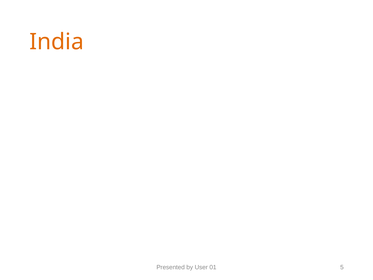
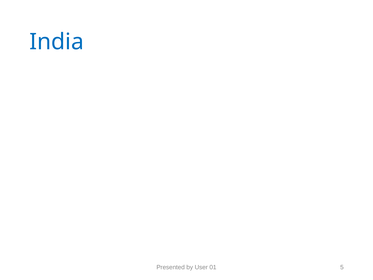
India colour: orange -> blue
